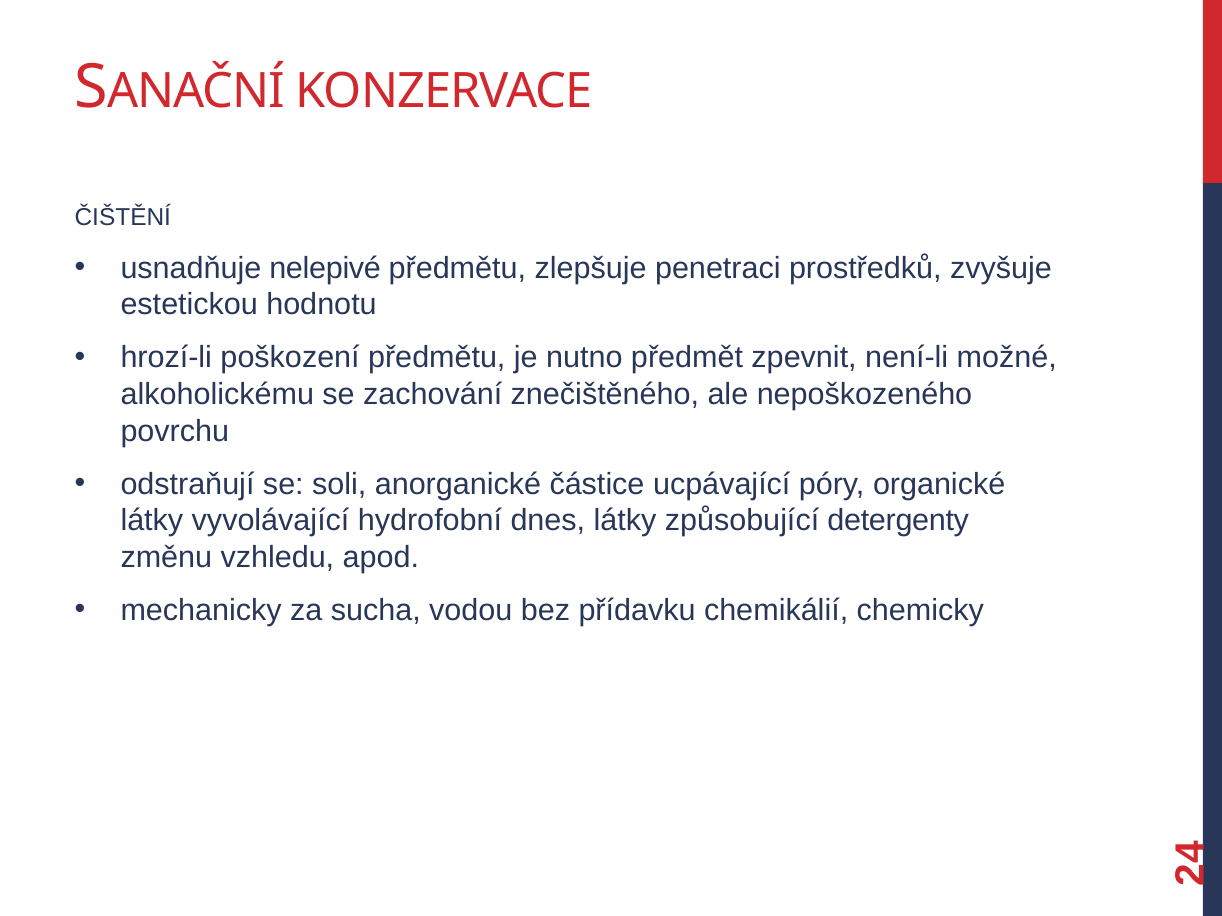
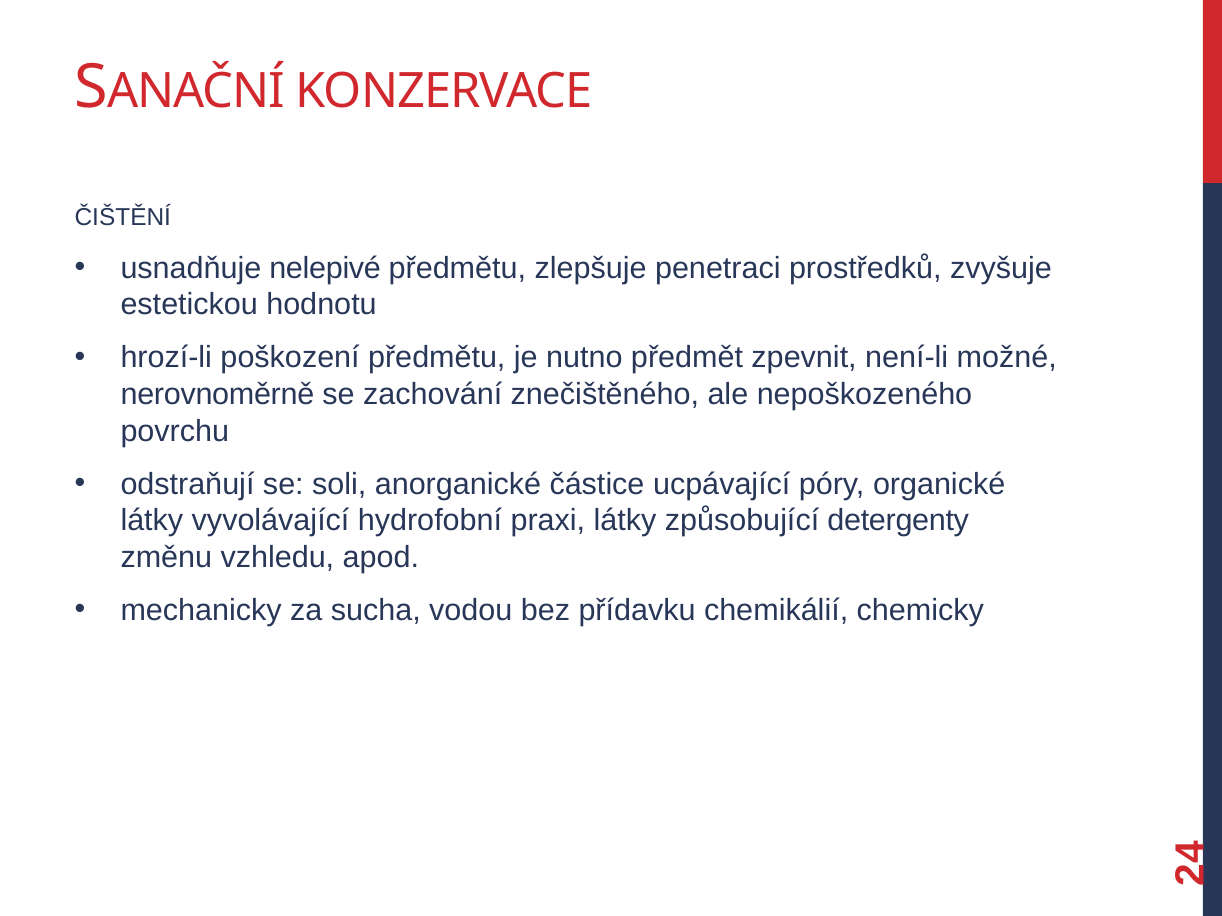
alkoholickému: alkoholickému -> nerovnoměrně
dnes: dnes -> praxi
